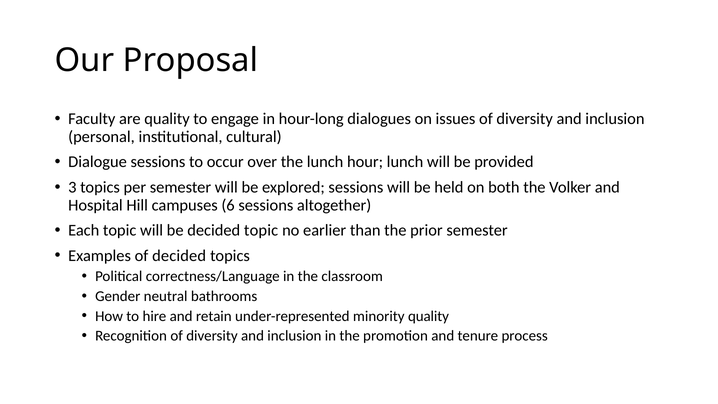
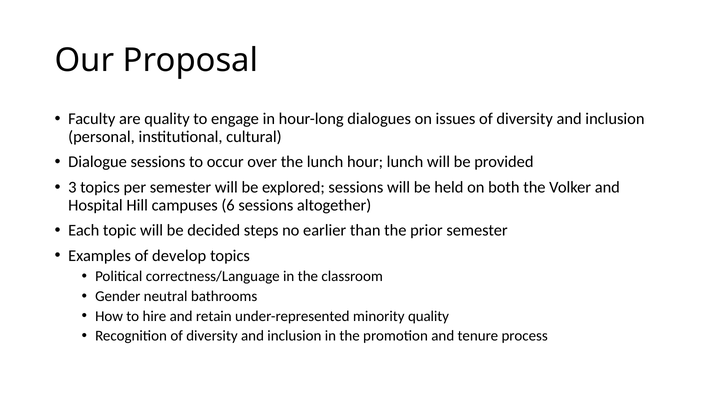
decided topic: topic -> steps
of decided: decided -> develop
